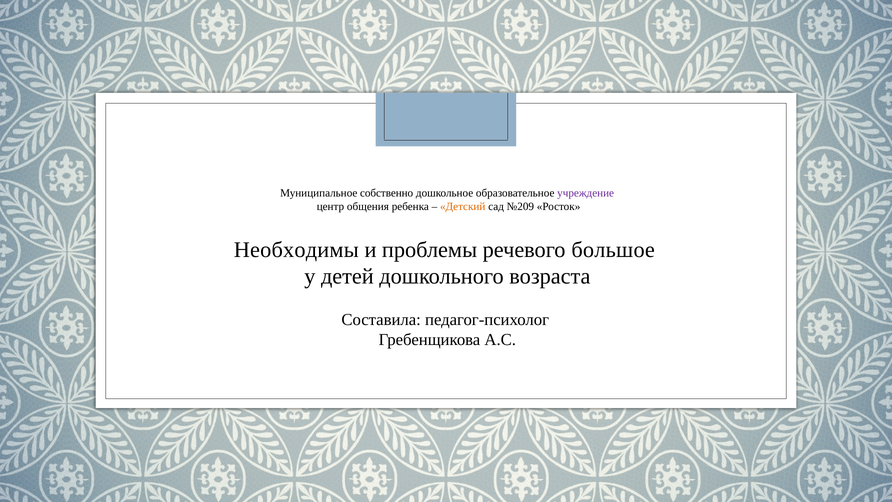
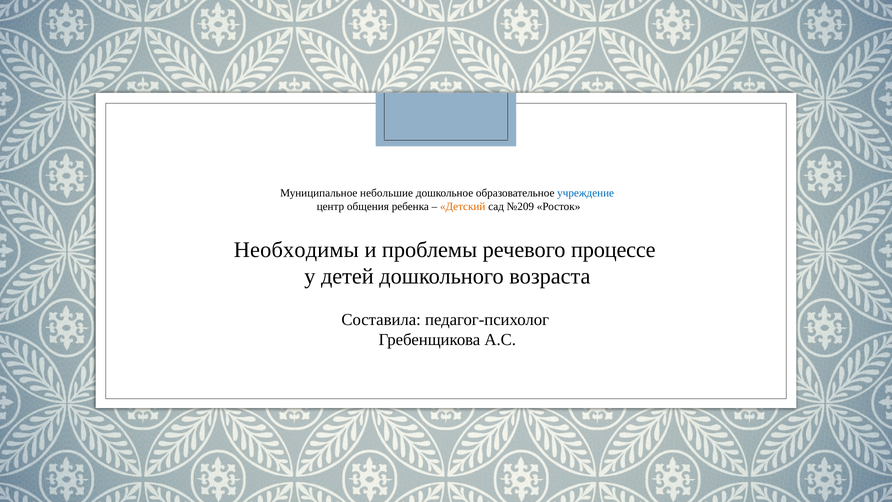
собственно: собственно -> небольшие
учреждение colour: purple -> blue
большое: большое -> процессе
